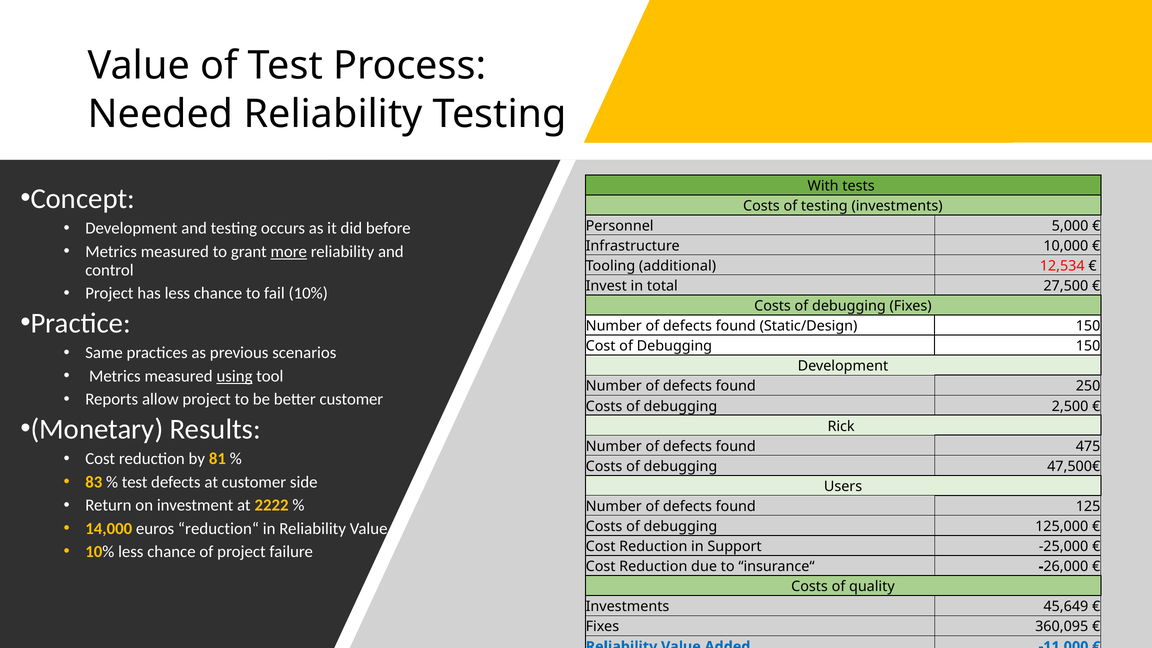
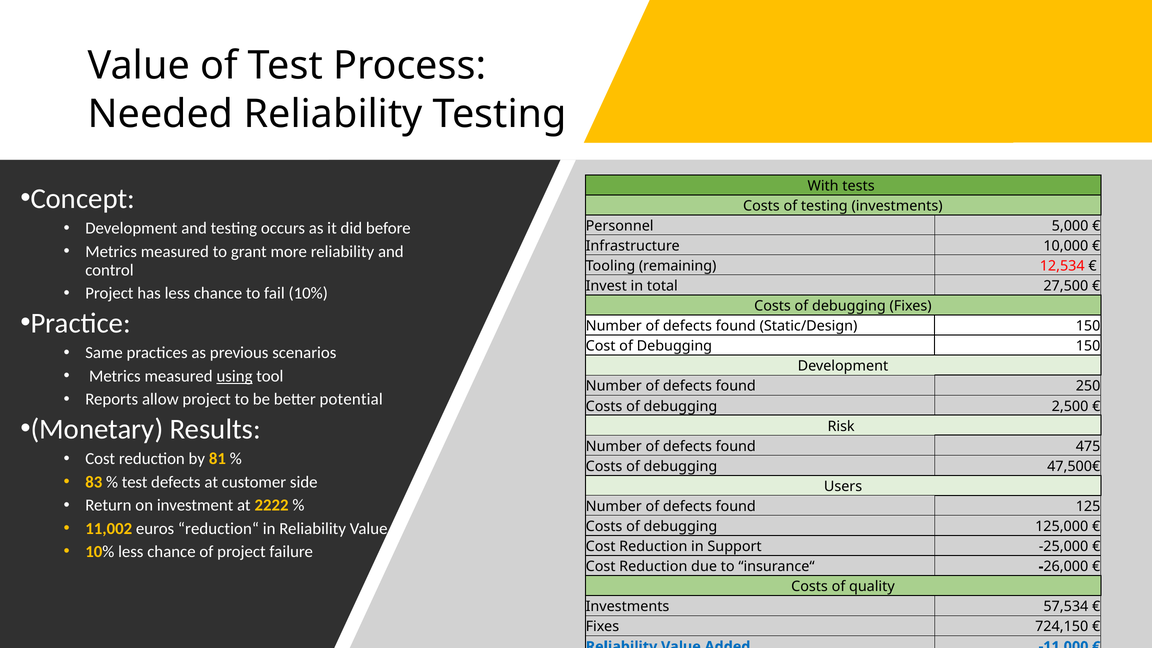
more underline: present -> none
additional: additional -> remaining
better customer: customer -> potential
Rick: Rick -> Risk
14,000: 14,000 -> 11,002
45,649: 45,649 -> 57,534
360,095: 360,095 -> 724,150
